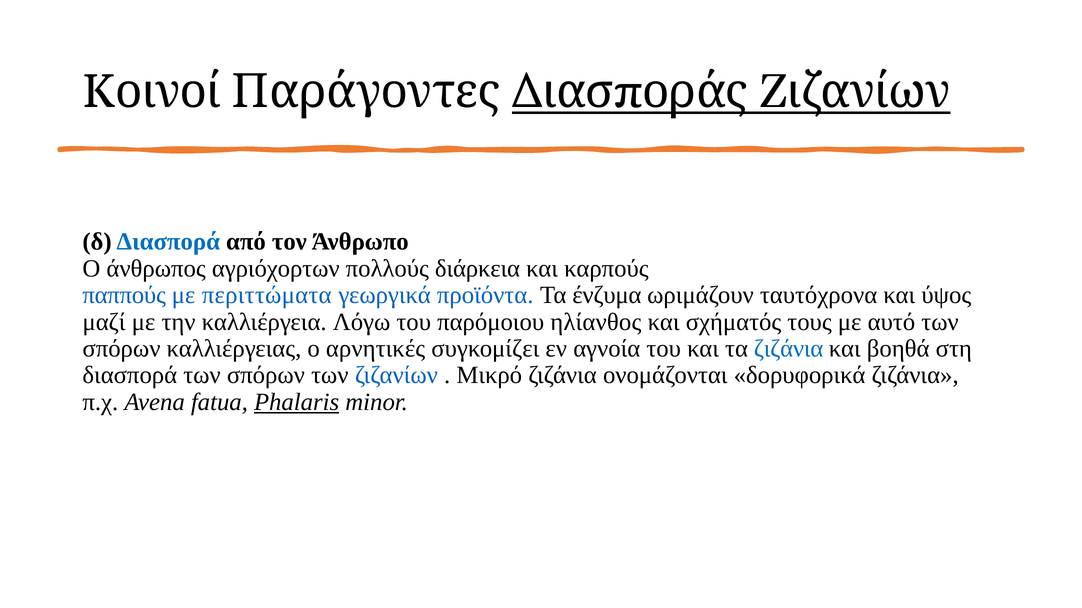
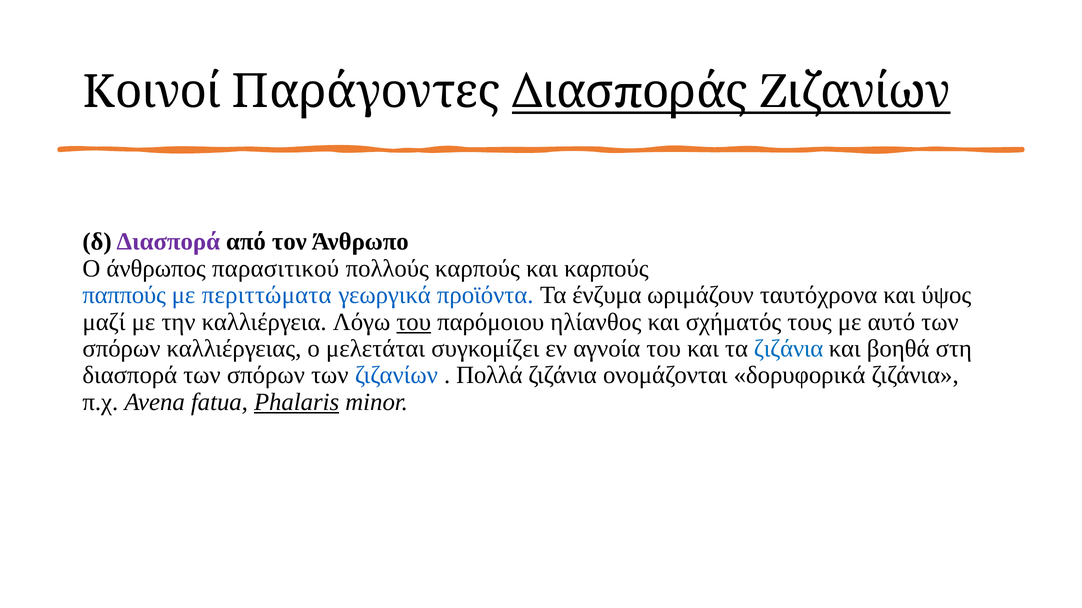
Διασπορά at (168, 242) colour: blue -> purple
αγριόχορτων: αγριόχορτων -> παρασιτικού
πολλούς διάρκεια: διάρκεια -> καρπούς
του at (414, 322) underline: none -> present
αρνητικές: αρνητικές -> μελετάται
Μικρό: Μικρό -> Πολλά
